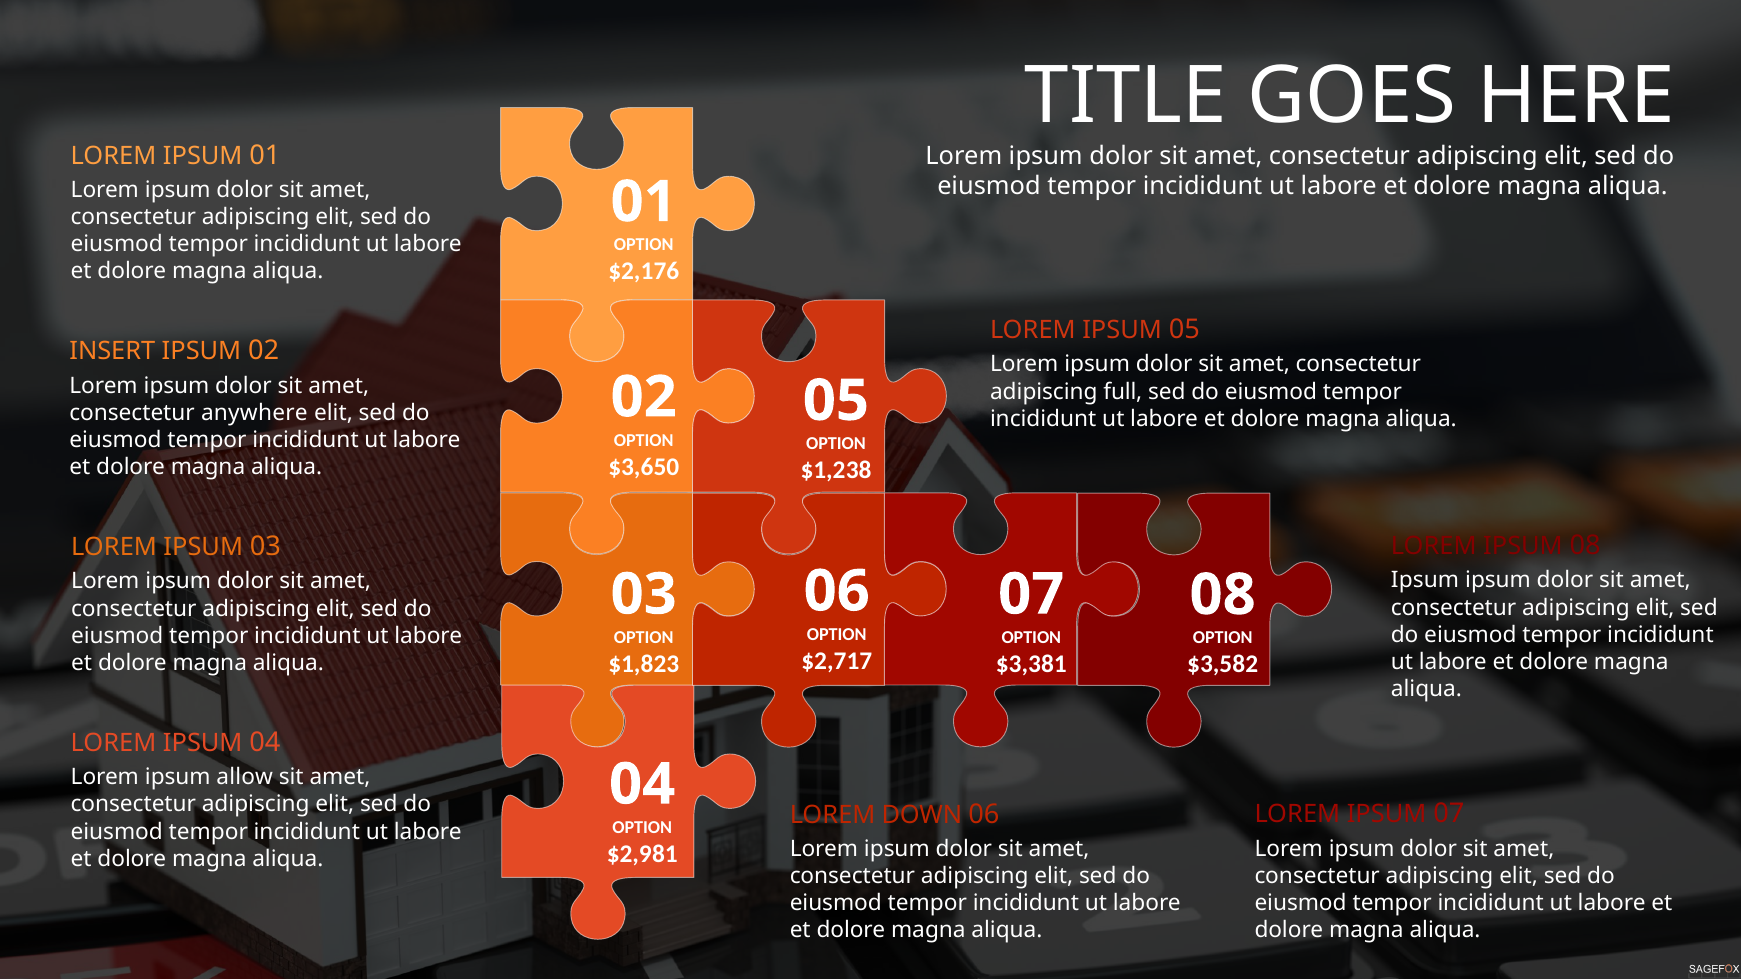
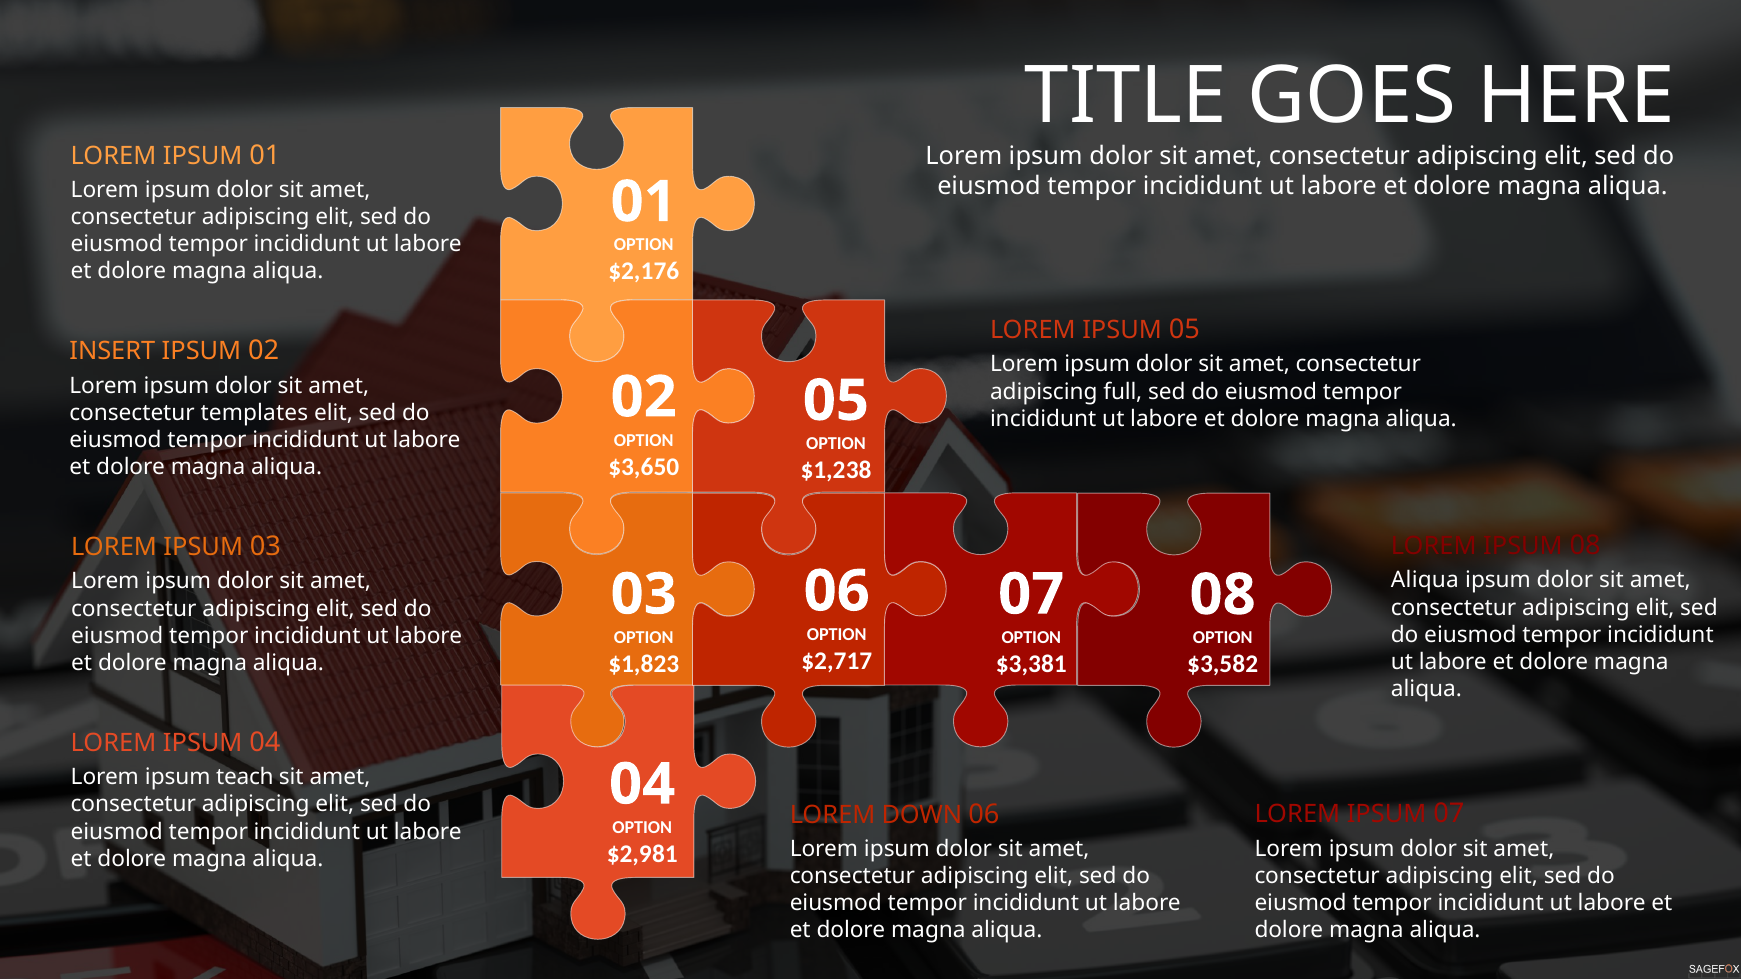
anywhere: anywhere -> templates
Ipsum at (1425, 581): Ipsum -> Aliqua
allow: allow -> teach
